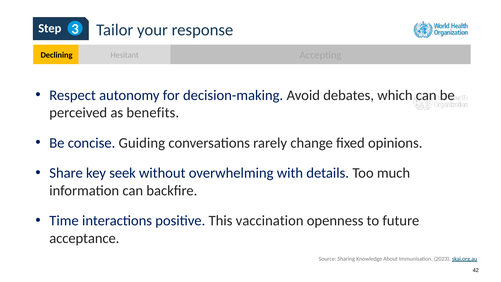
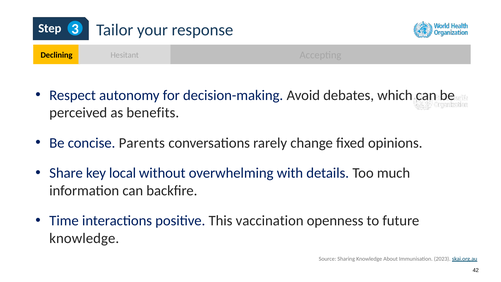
Guiding: Guiding -> Parents
seek: seek -> local
acceptance at (84, 238): acceptance -> knowledge
